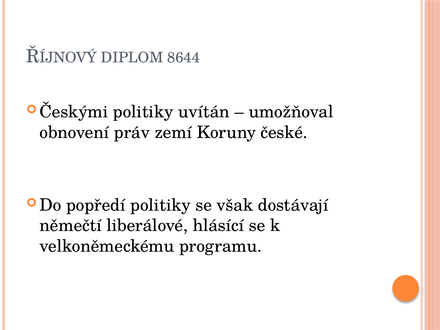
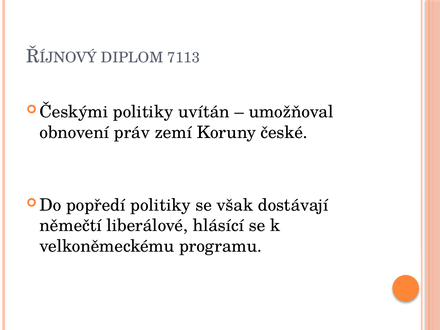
8644: 8644 -> 7113
